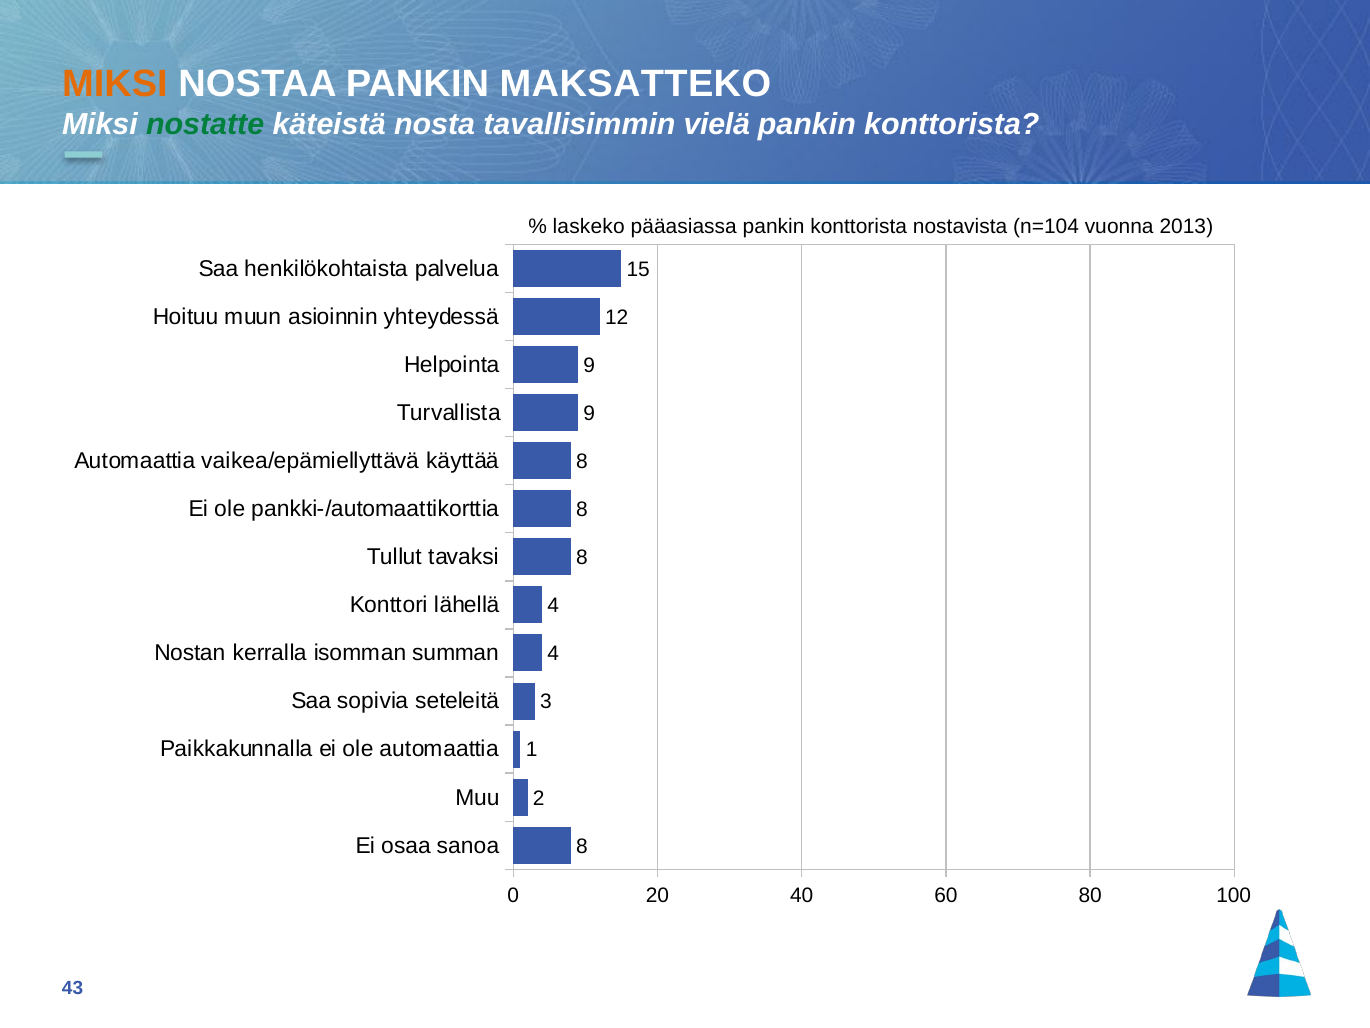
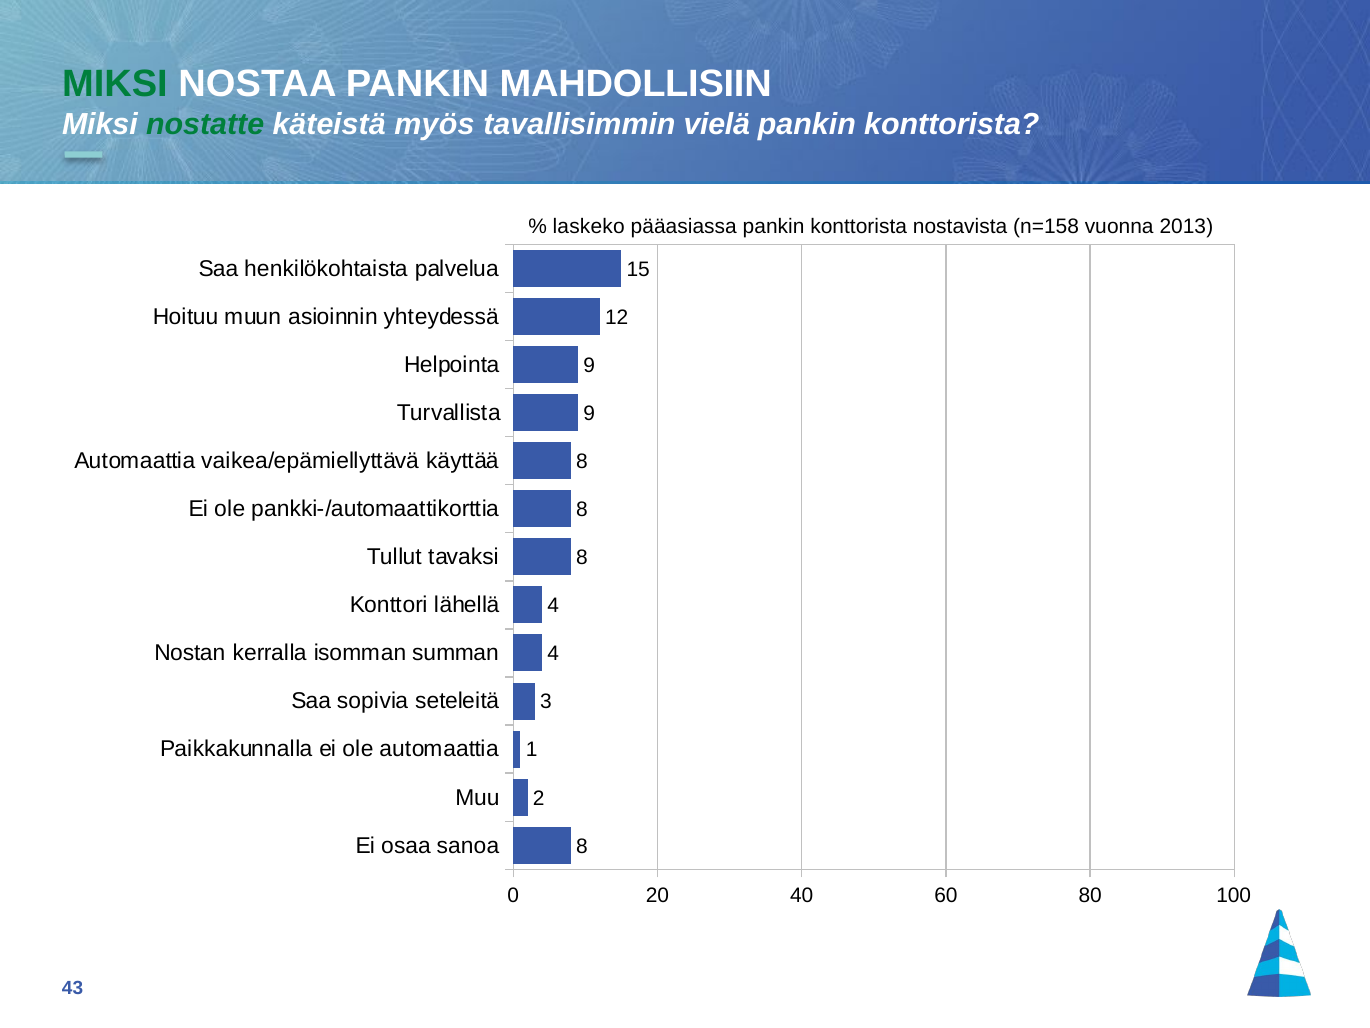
MIKSI at (115, 84) colour: orange -> green
MAKSATTEKO: MAKSATTEKO -> MAHDOLLISIIN
nosta: nosta -> myös
n=104: n=104 -> n=158
